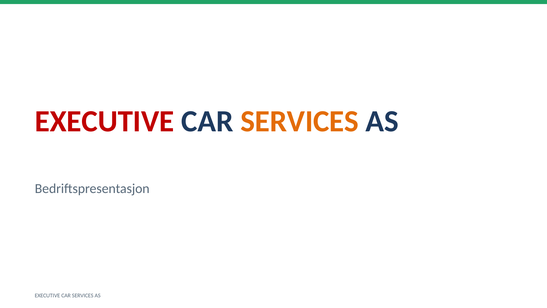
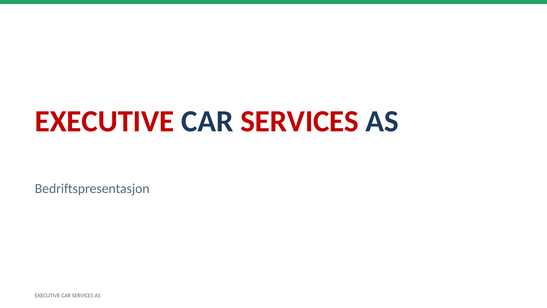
SERVICES at (300, 121) colour: orange -> red
